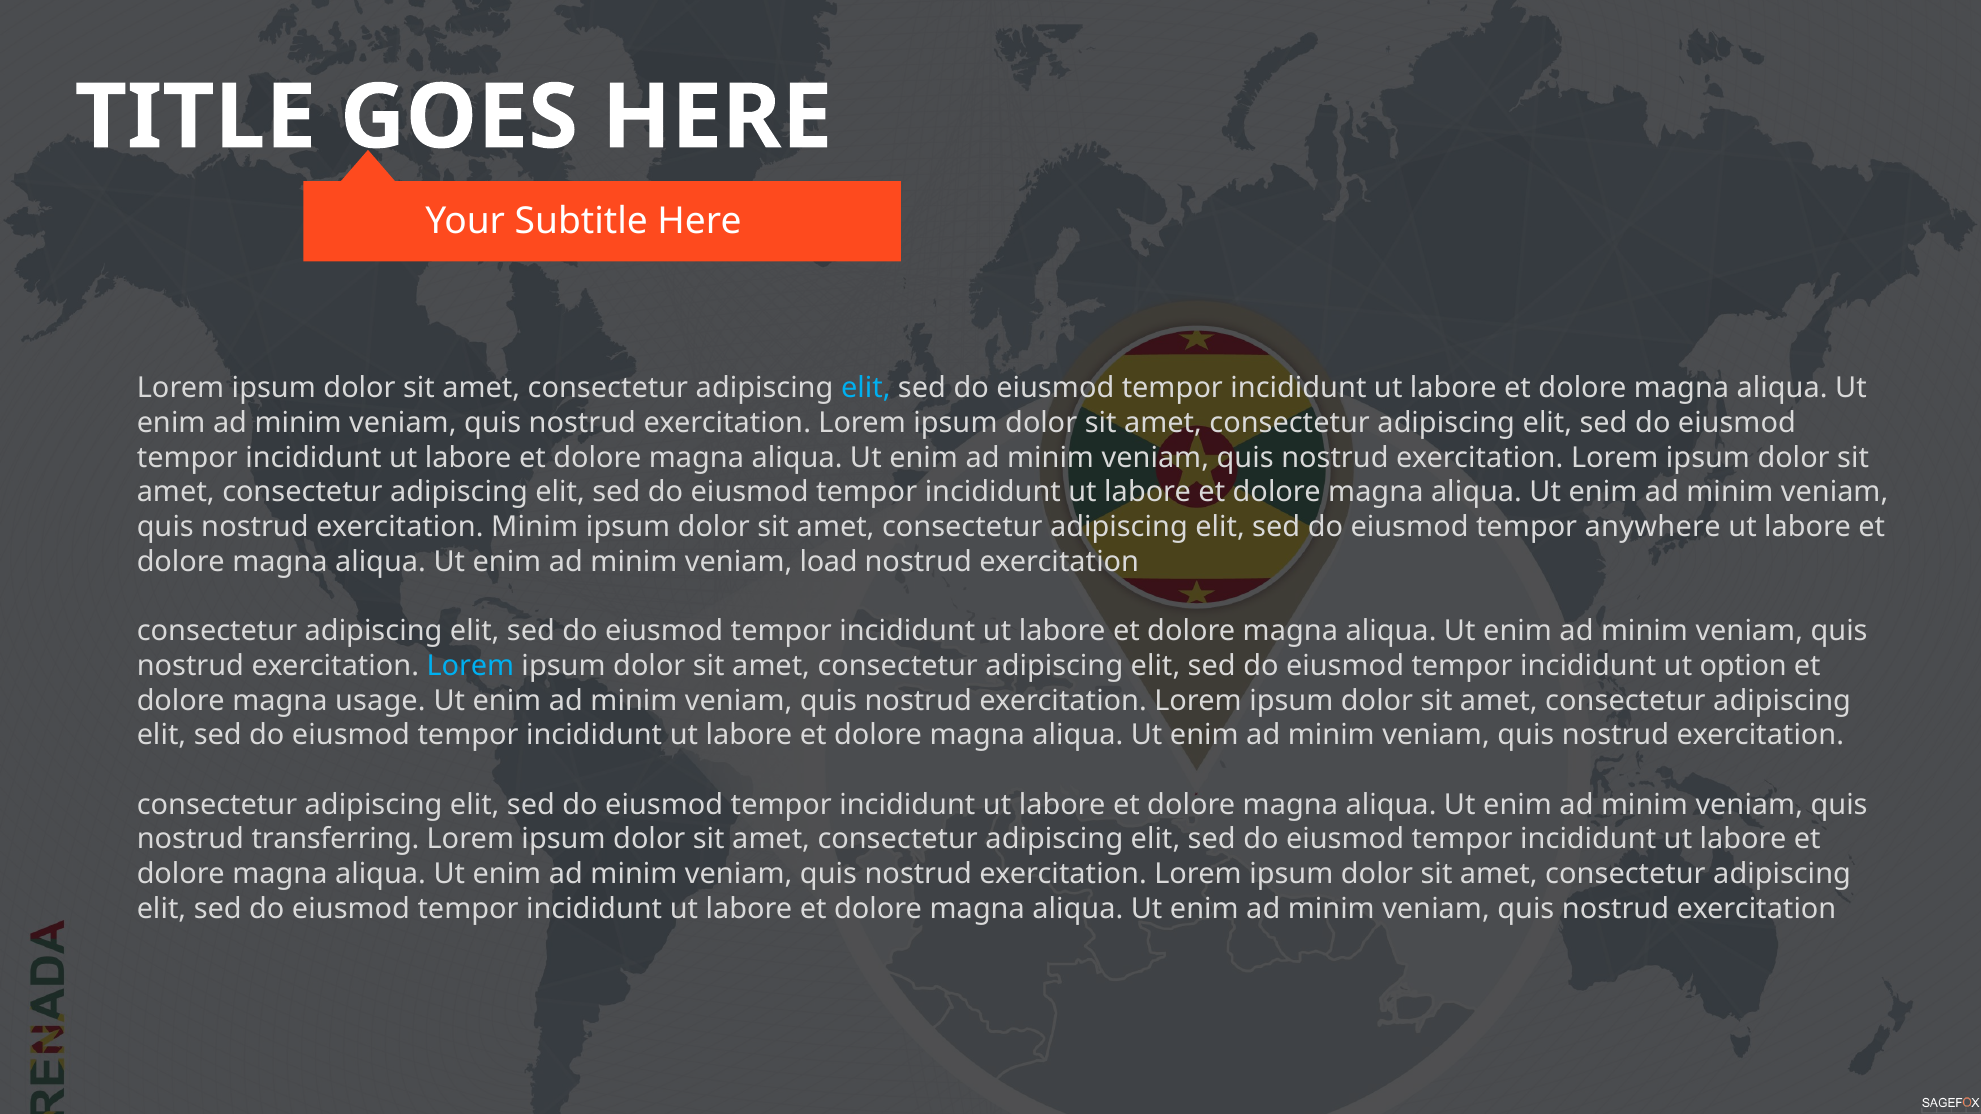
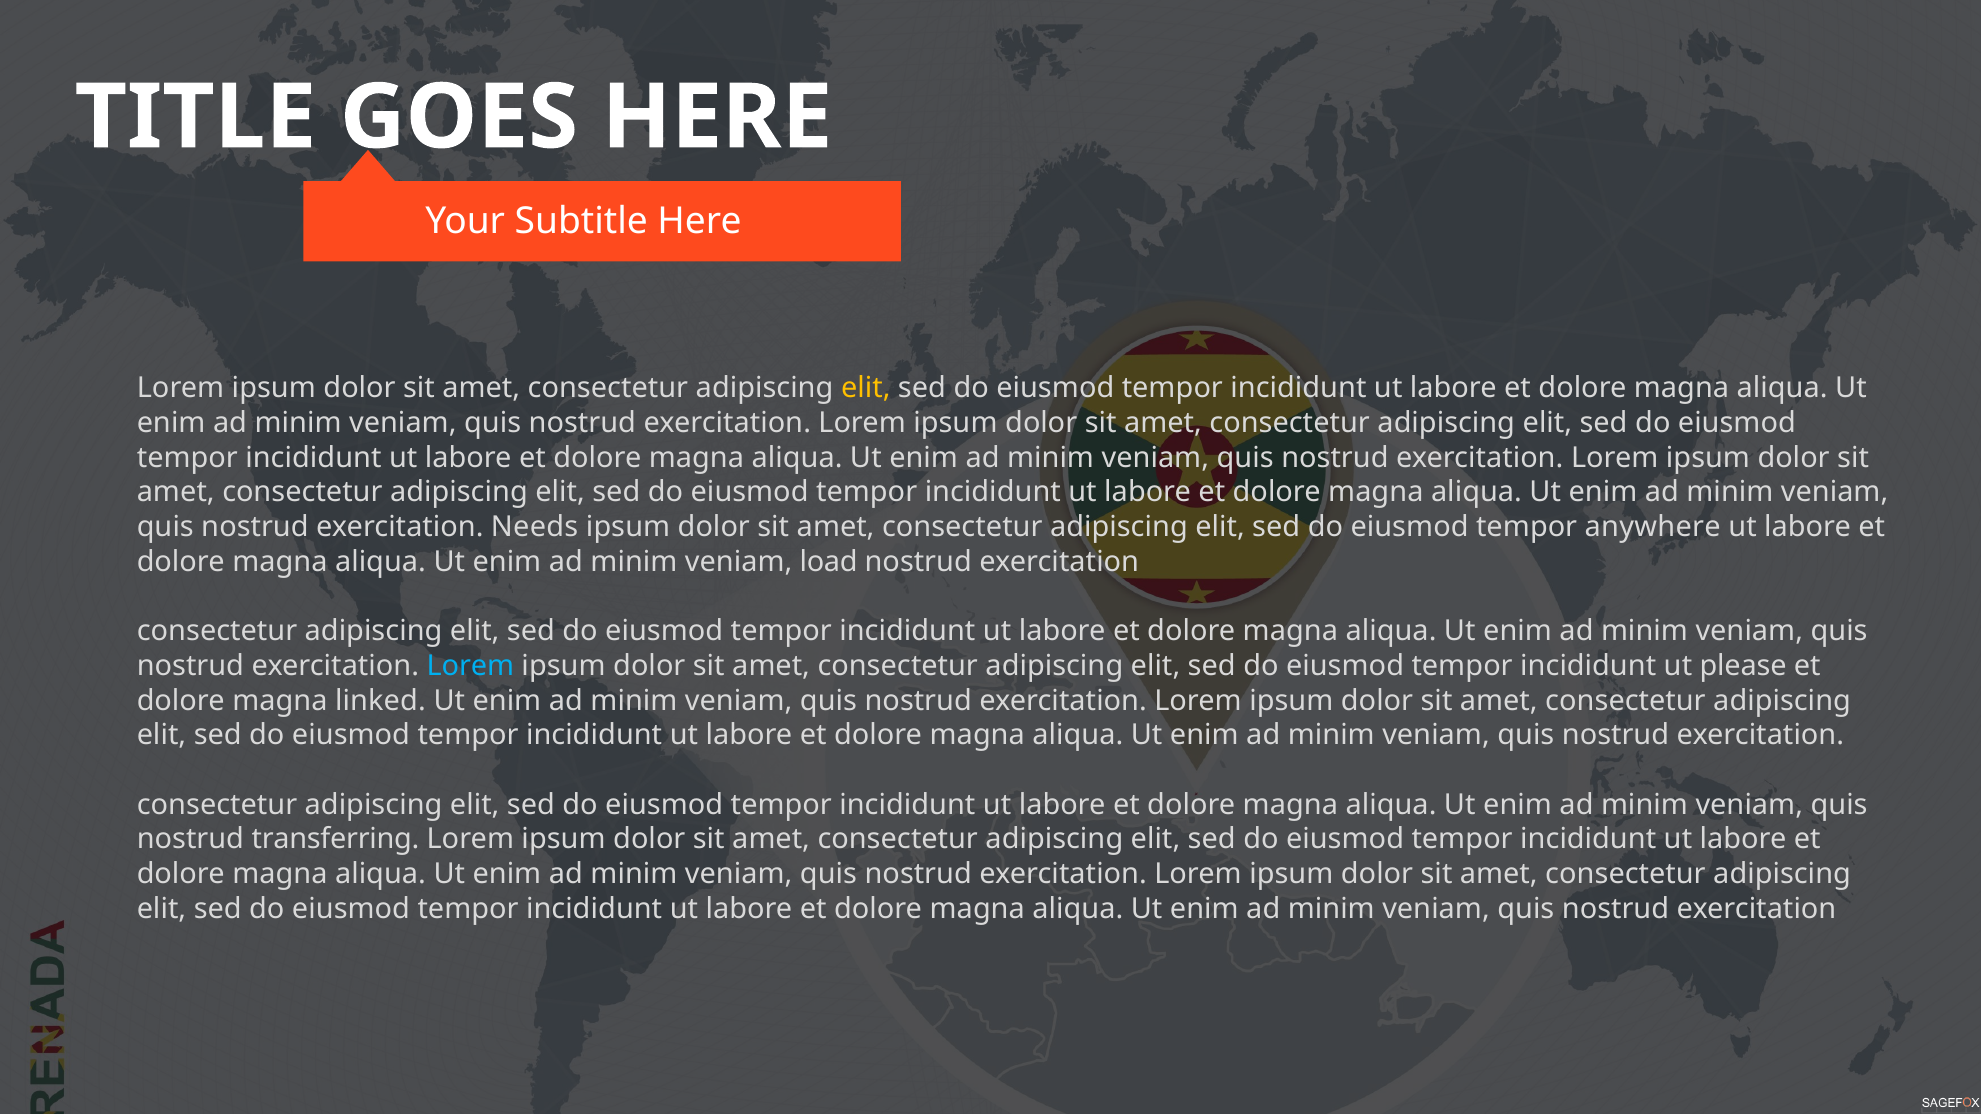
elit at (866, 389) colour: light blue -> yellow
exercitation Minim: Minim -> Needs
option: option -> please
usage: usage -> linked
